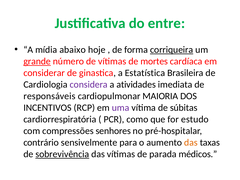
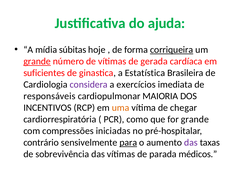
entre: entre -> ajuda
abaixo: abaixo -> súbitas
mortes: mortes -> gerada
considerar: considerar -> suficientes
atividades: atividades -> exercícios
uma colour: purple -> orange
súbitas: súbitas -> chegar
for estudo: estudo -> grande
senhores: senhores -> iniciadas
para underline: none -> present
das at (191, 143) colour: orange -> purple
sobrevivência underline: present -> none
